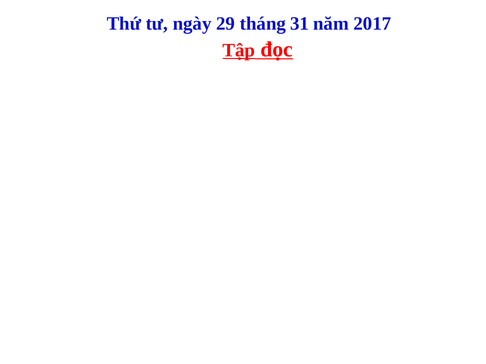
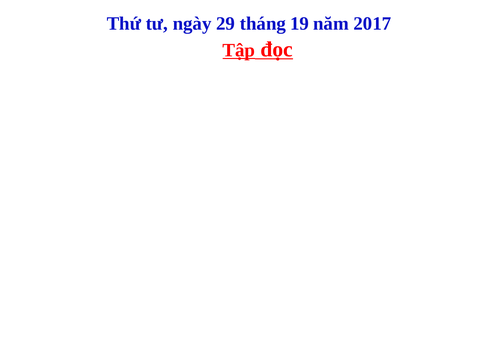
31: 31 -> 19
